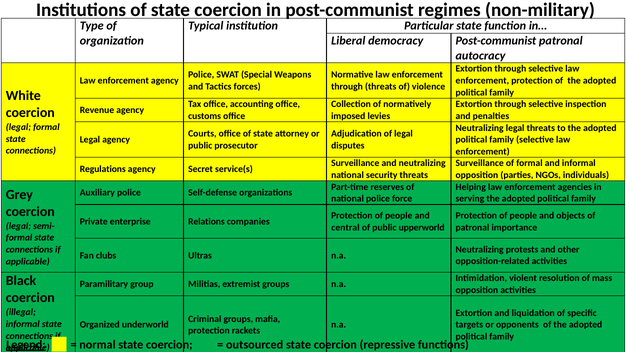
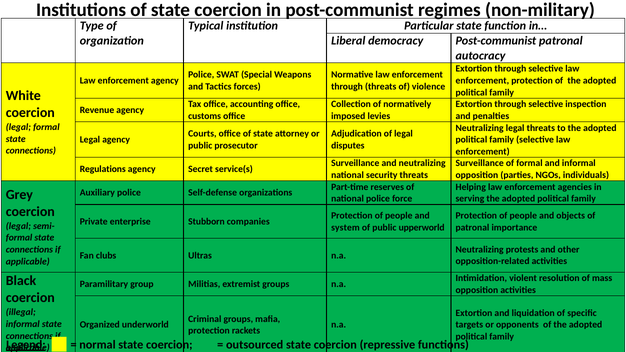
Relations: Relations -> Stubborn
central: central -> system
